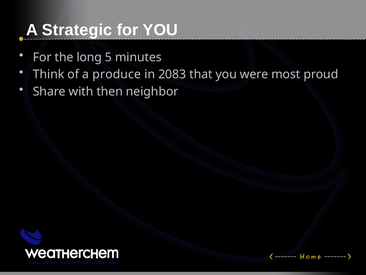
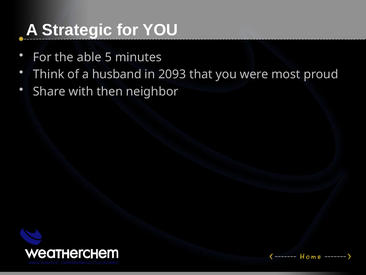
long: long -> able
produce: produce -> husband
2083: 2083 -> 2093
